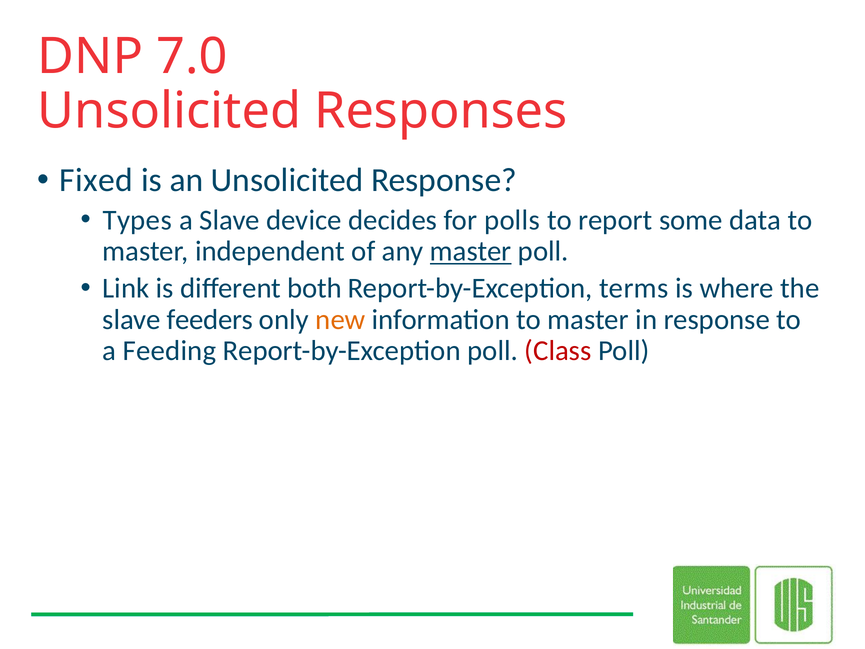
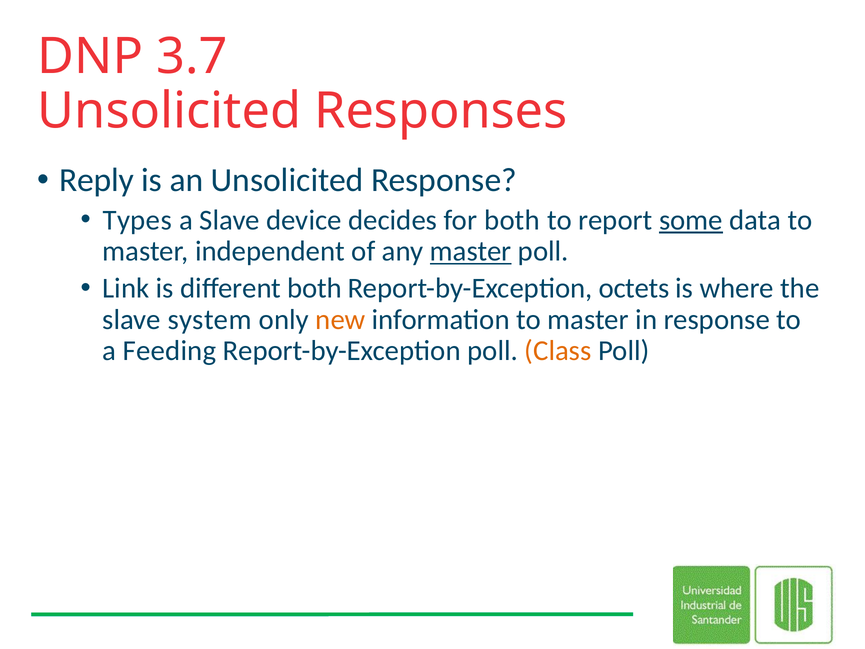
7.0: 7.0 -> 3.7
Fixed: Fixed -> Reply
for polls: polls -> both
some underline: none -> present
terms: terms -> octets
feeders: feeders -> system
Class colour: red -> orange
